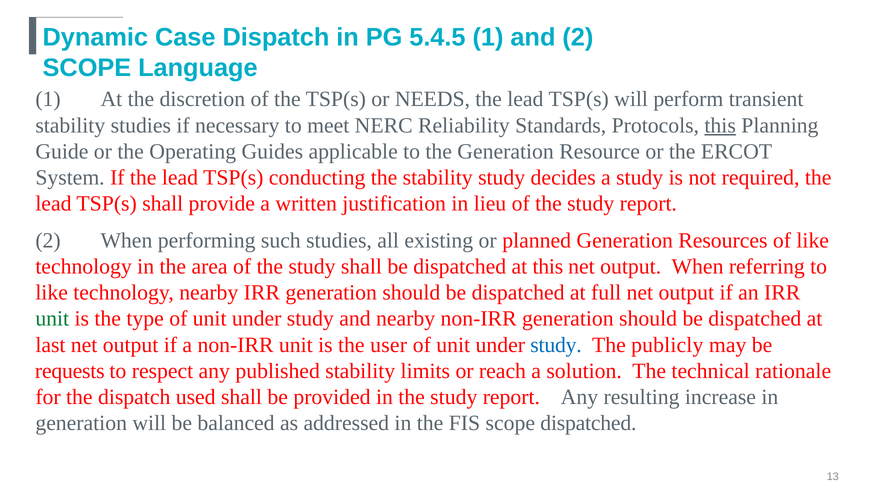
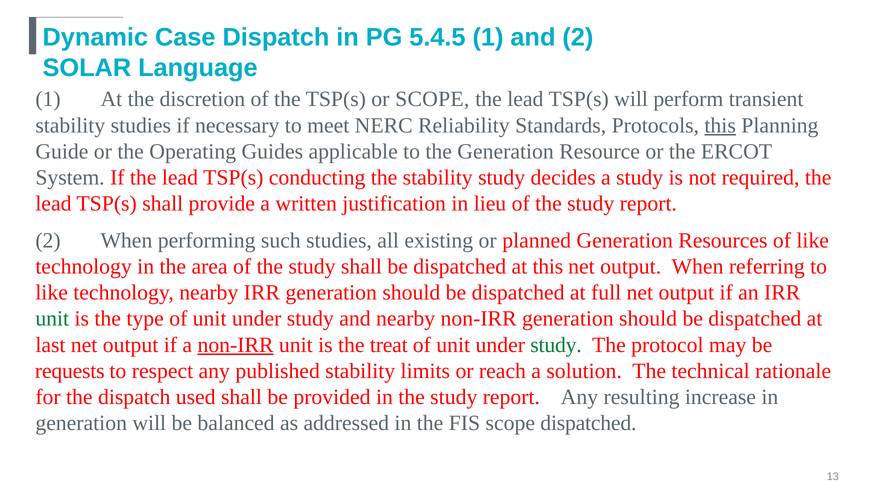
SCOPE at (87, 68): SCOPE -> SOLAR
or NEEDS: NEEDS -> SCOPE
non-IRR at (236, 345) underline: none -> present
user: user -> treat
study at (556, 345) colour: blue -> green
publicly: publicly -> protocol
